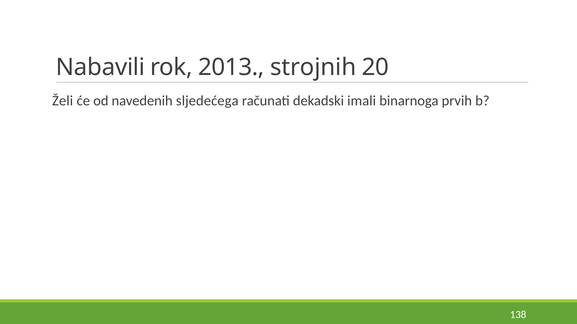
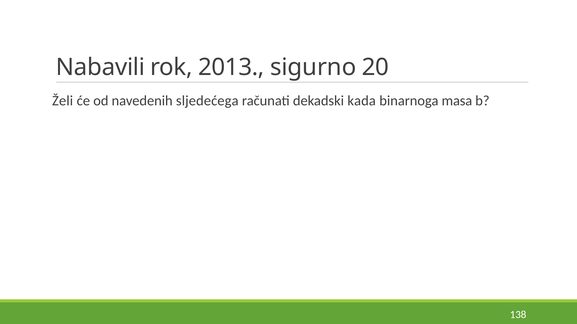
strojnih: strojnih -> sigurno
imali: imali -> kada
prvih: prvih -> masa
